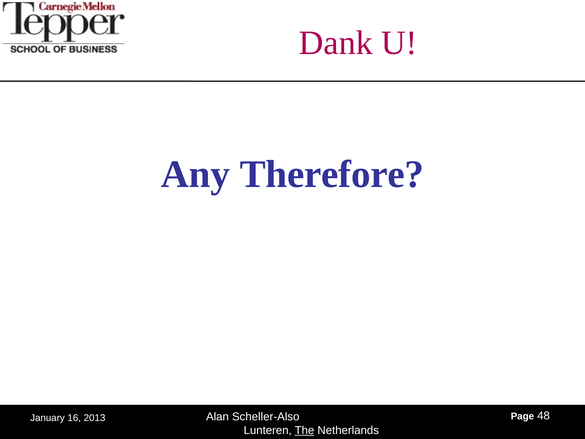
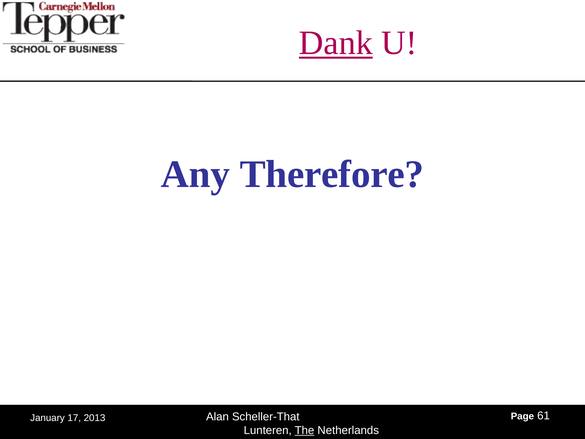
Dank underline: none -> present
Scheller-Also: Scheller-Also -> Scheller-That
48: 48 -> 61
16: 16 -> 17
